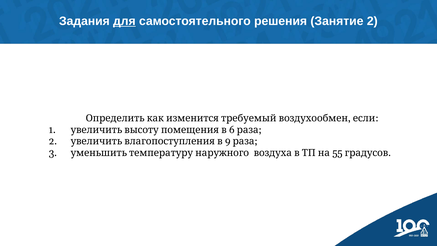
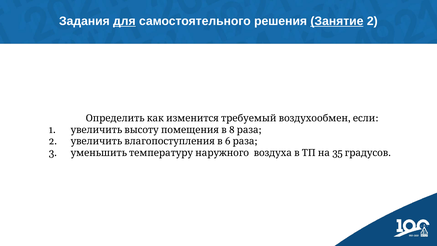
Занятие underline: none -> present
6: 6 -> 8
9: 9 -> 6
55: 55 -> 35
